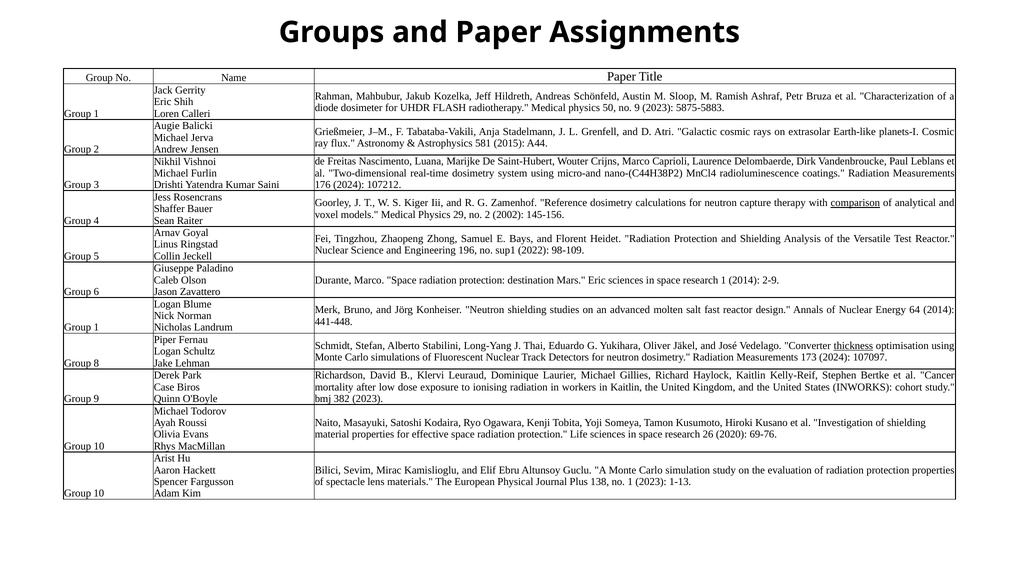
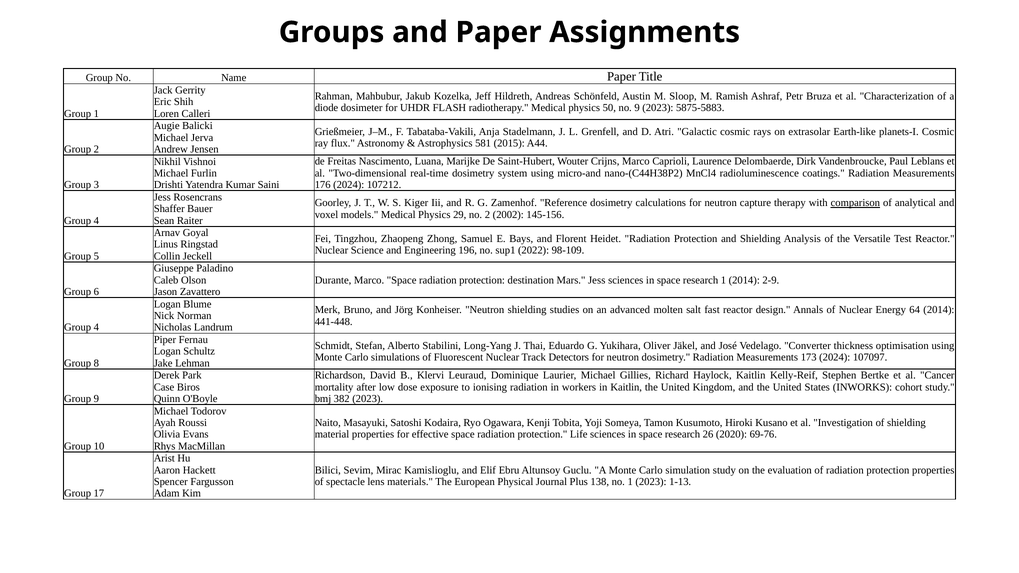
Mars Eric: Eric -> Jess
1 at (96, 328): 1 -> 4
thickness underline: present -> none
10 at (99, 494): 10 -> 17
